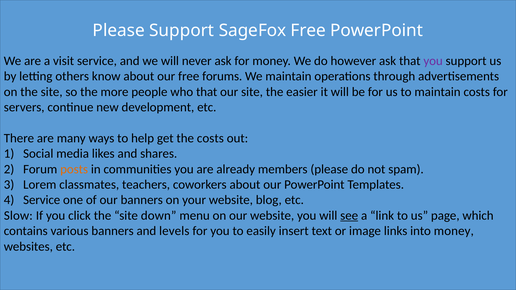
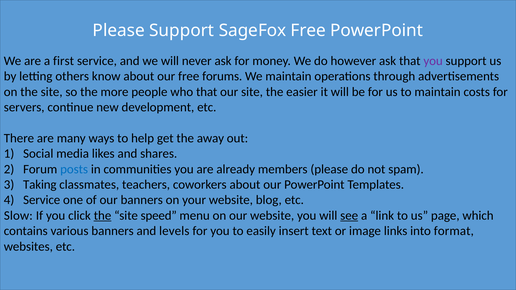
visit: visit -> first
the costs: costs -> away
posts colour: orange -> blue
Lorem: Lorem -> Taking
the at (103, 216) underline: none -> present
down: down -> speed
into money: money -> format
